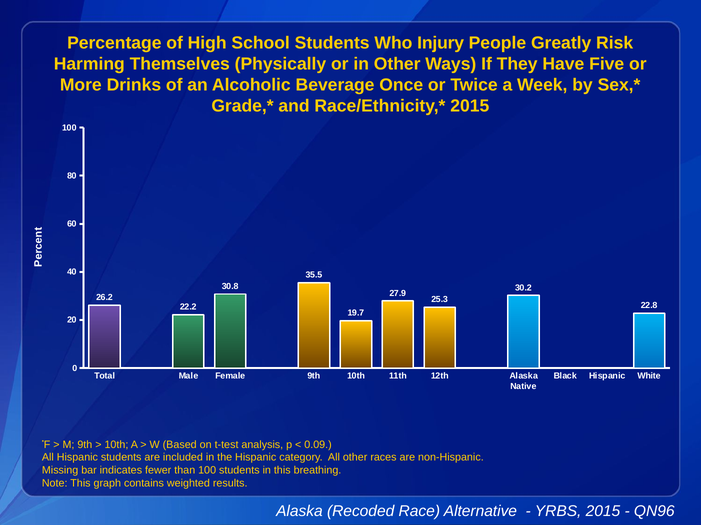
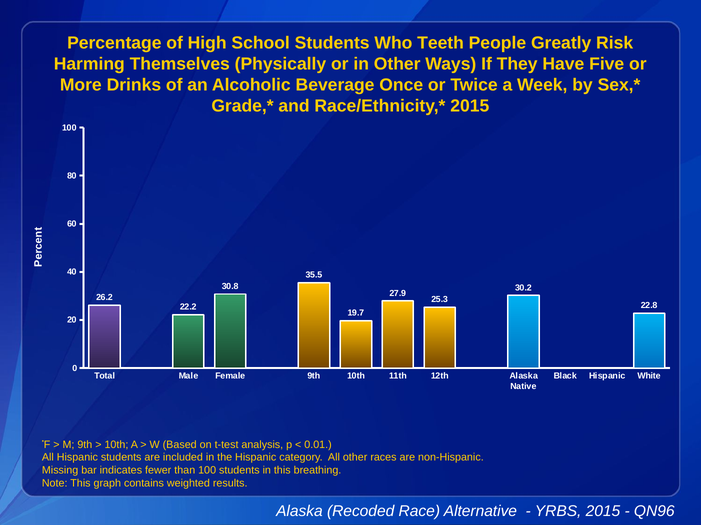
Injury: Injury -> Teeth
0.09: 0.09 -> 0.01
